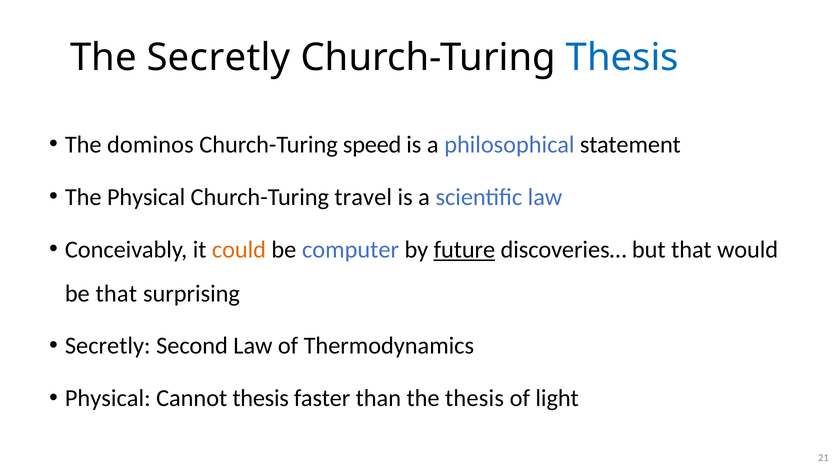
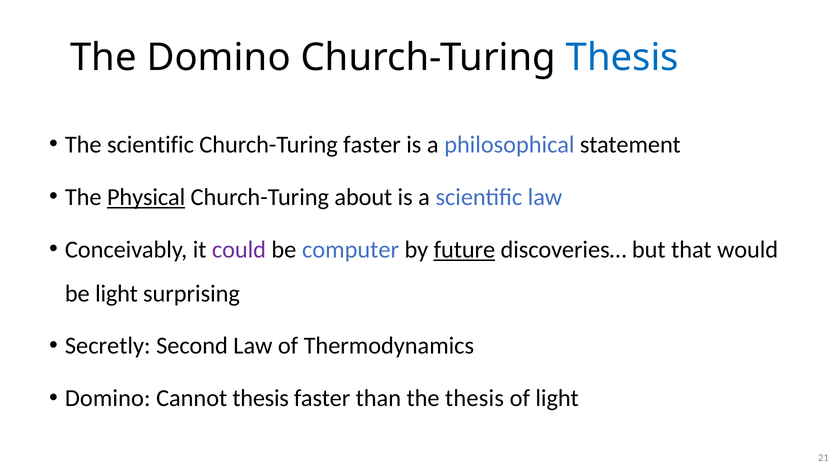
The Secretly: Secretly -> Domino
The dominos: dominos -> scientific
Church-Turing speed: speed -> faster
Physical at (146, 197) underline: none -> present
travel: travel -> about
could colour: orange -> purple
be that: that -> light
Physical at (108, 398): Physical -> Domino
